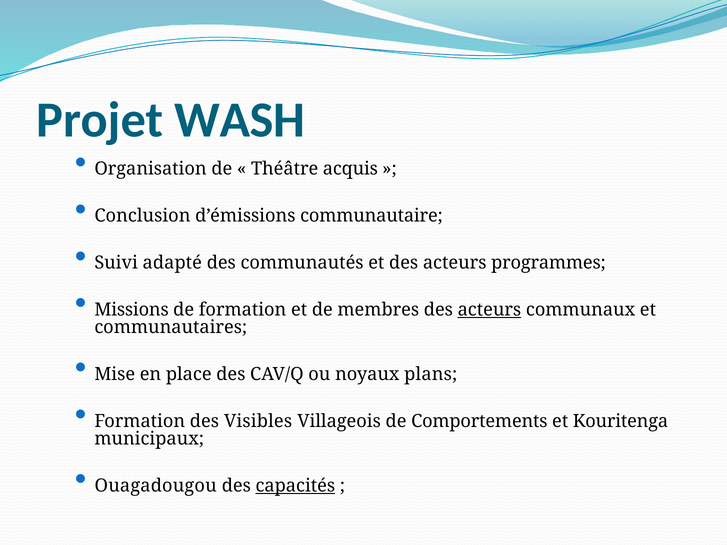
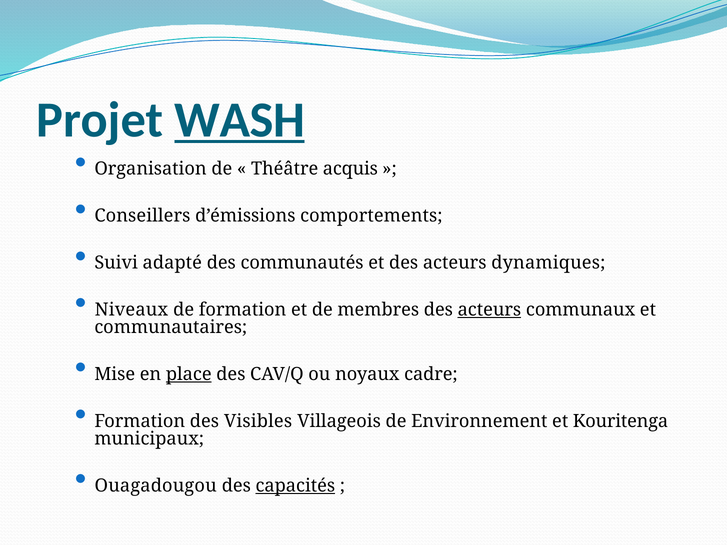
WASH underline: none -> present
Conclusion: Conclusion -> Conseillers
communautaire: communautaire -> comportements
programmes: programmes -> dynamiques
Missions: Missions -> Niveaux
place underline: none -> present
plans: plans -> cadre
Comportements: Comportements -> Environnement
